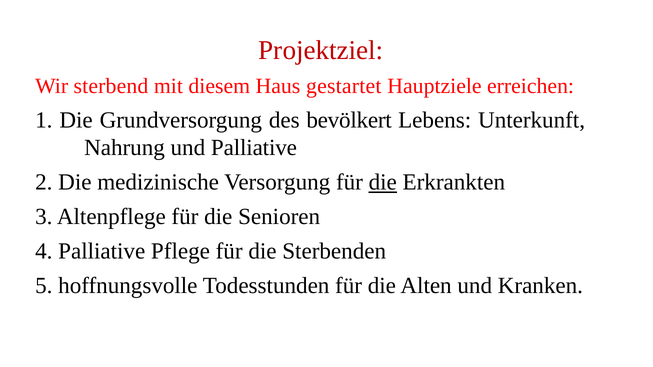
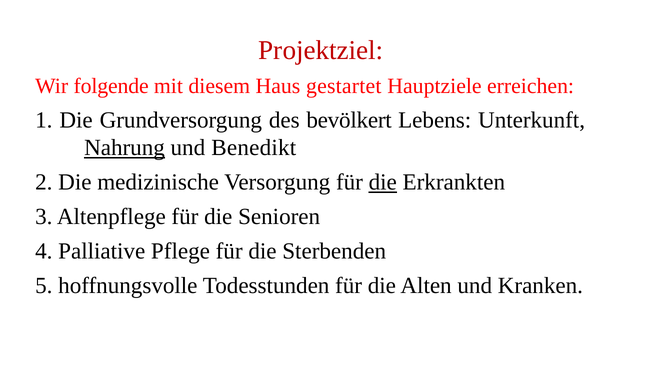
sterbend: sterbend -> folgende
Nahrung underline: none -> present
und Palliative: Palliative -> Benedikt
